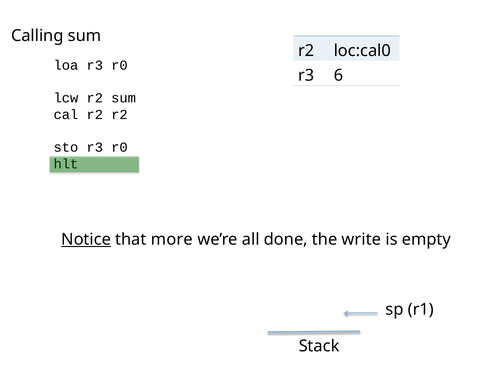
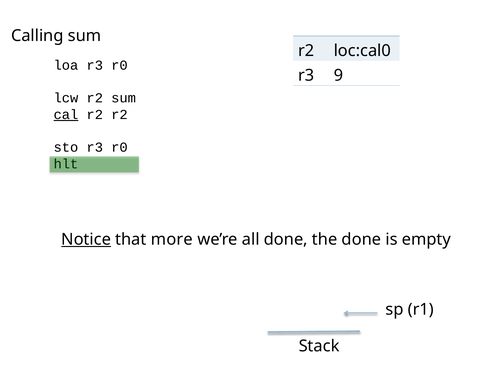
6: 6 -> 9
cal underline: none -> present
the write: write -> done
